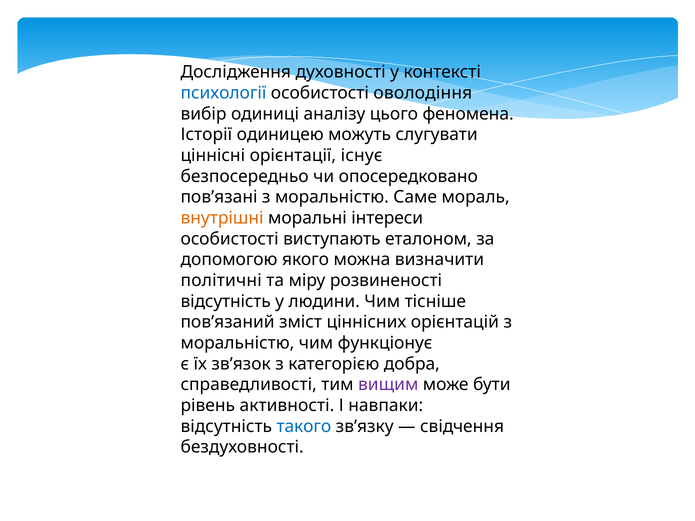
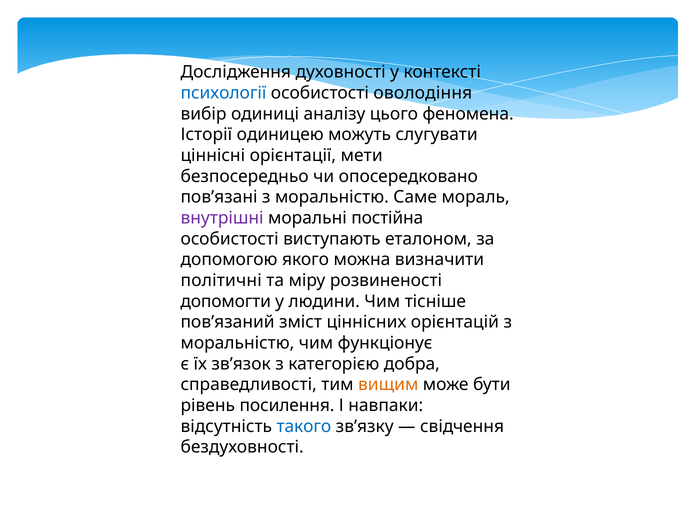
існує: існує -> мети
внутрішні colour: orange -> purple
інтереси: інтереси -> постійна
відсутність at (226, 301): відсутність -> допомогти
вищим colour: purple -> orange
активності: активності -> посилення
